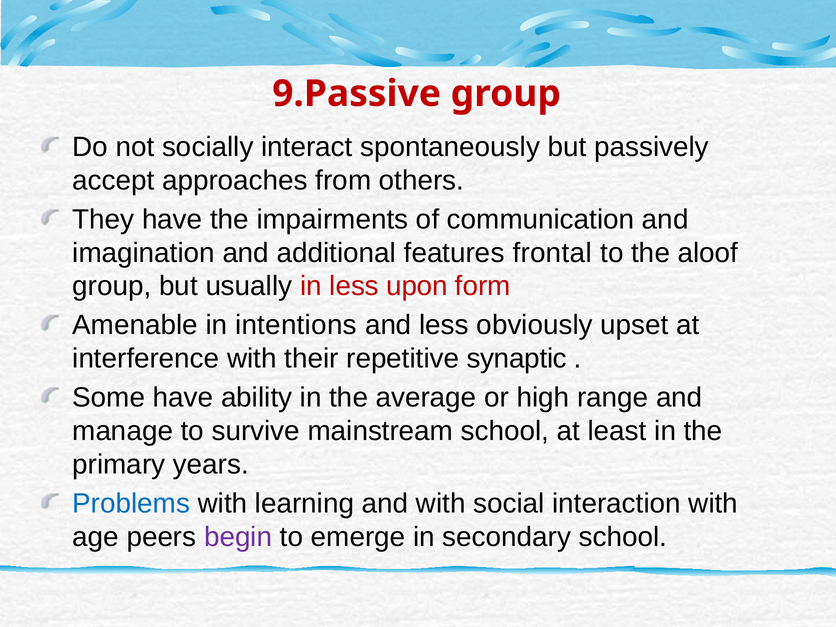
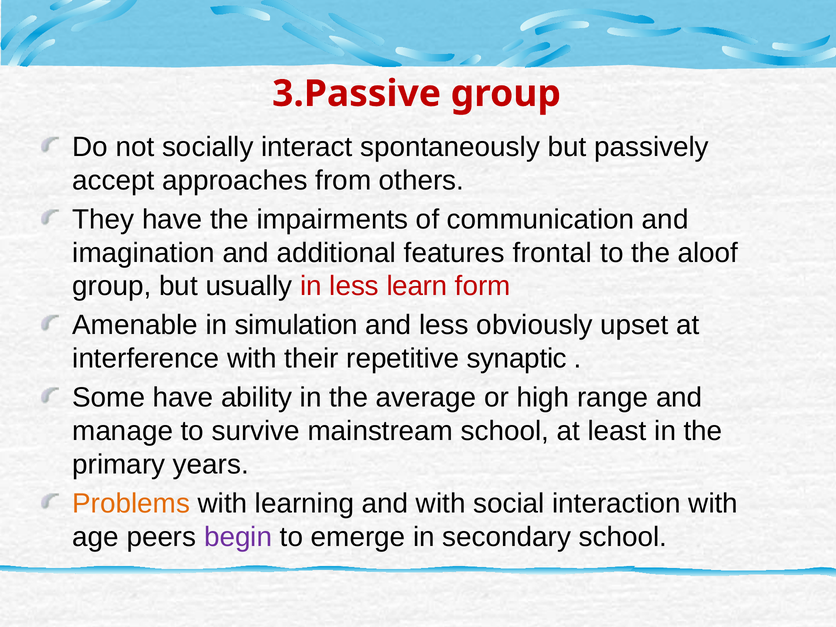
9.Passive: 9.Passive -> 3.Passive
upon: upon -> learn
intentions: intentions -> simulation
Problems colour: blue -> orange
